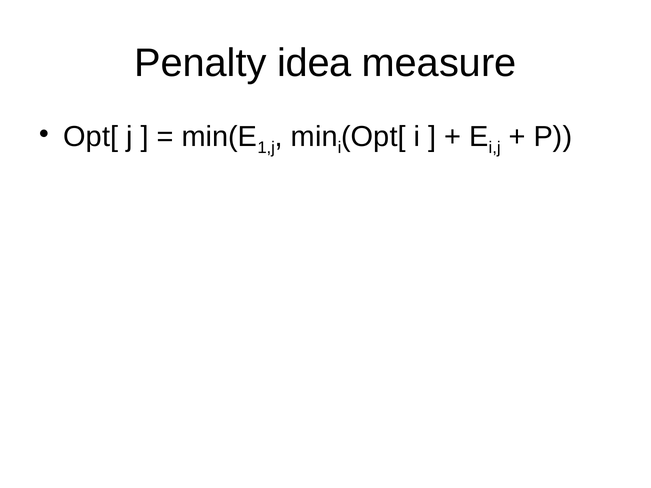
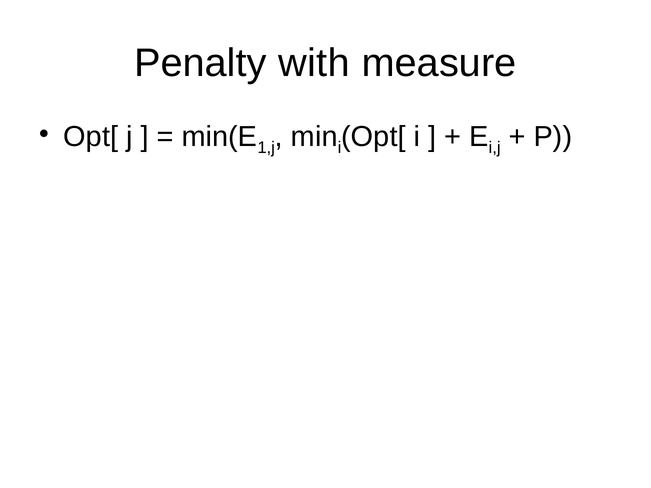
idea: idea -> with
